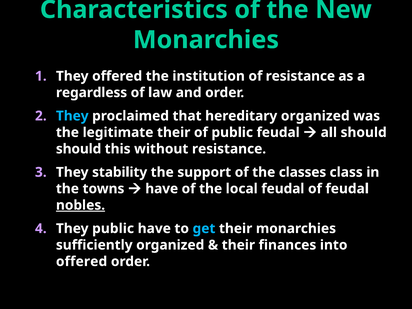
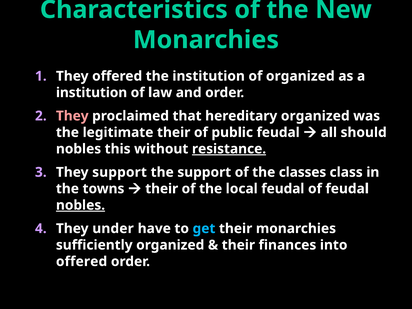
of resistance: resistance -> organized
regardless at (92, 93): regardless -> institution
They at (72, 116) colour: light blue -> pink
should at (79, 149): should -> nobles
resistance at (229, 149) underline: none -> present
They stability: stability -> support
have at (162, 189): have -> their
They public: public -> under
